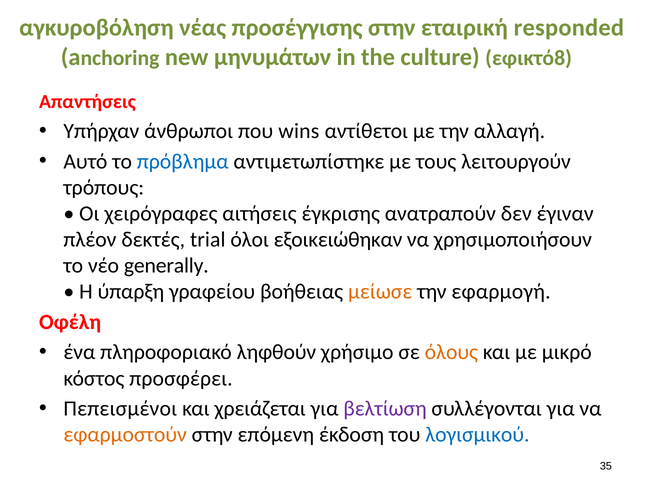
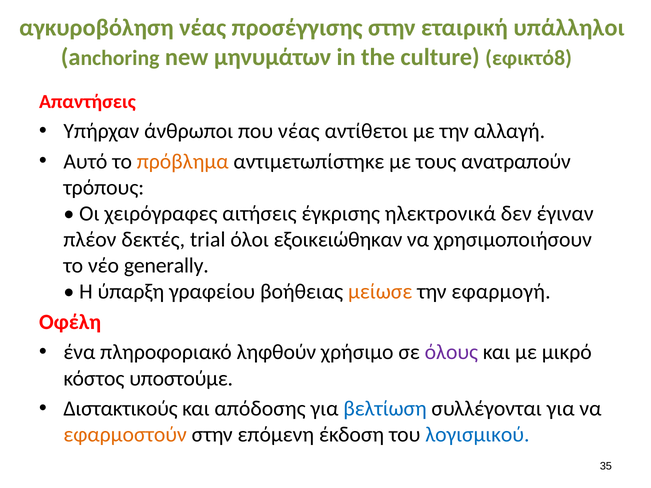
responded: responded -> υπάλληλοι
που wins: wins -> νέας
πρόβλημα colour: blue -> orange
λειτουργούν: λειτουργούν -> ανατραπούν
ανατραπούν: ανατραπούν -> ηλεκτρονικά
όλους colour: orange -> purple
προσφέρει: προσφέρει -> υποστούμε
Πεπεισμένοι: Πεπεισμένοι -> Διστακτικούς
χρειάζεται: χρειάζεται -> απόδοσης
βελτίωση colour: purple -> blue
